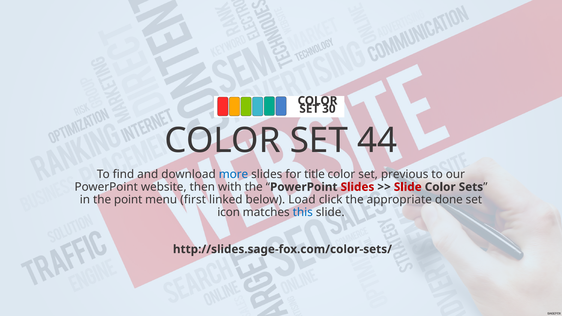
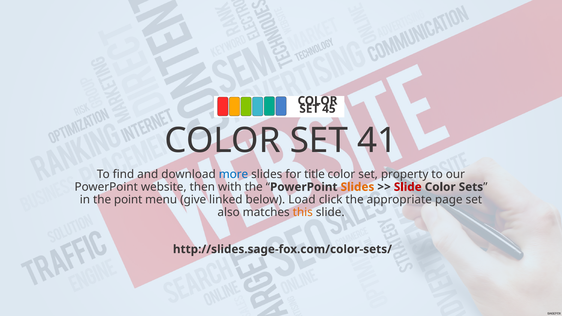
30: 30 -> 45
44: 44 -> 41
previous: previous -> property
Slides at (357, 187) colour: red -> orange
first: first -> give
done: done -> page
icon: icon -> also
this colour: blue -> orange
